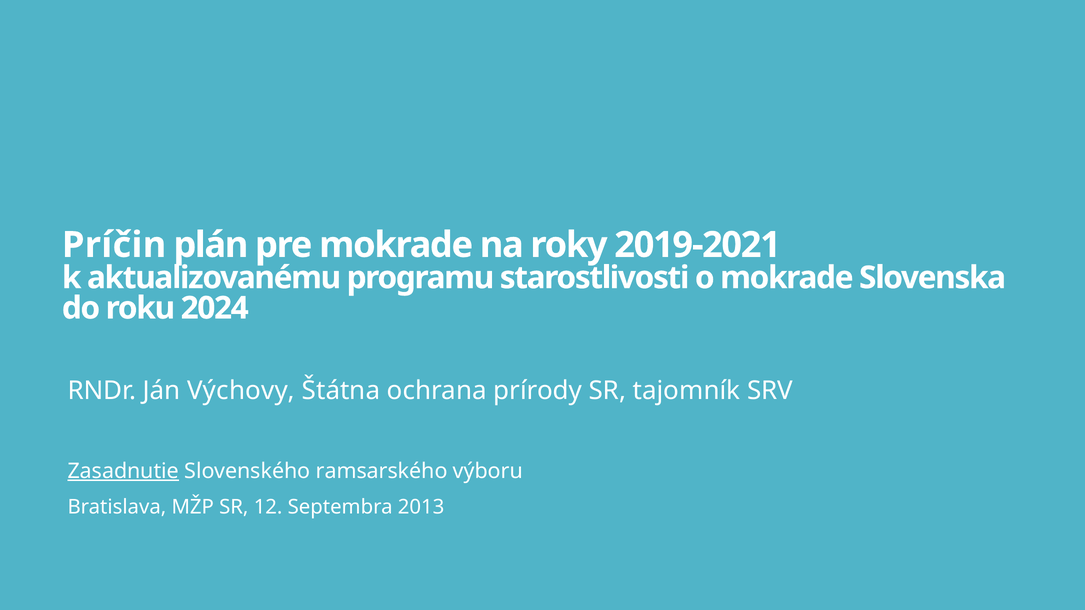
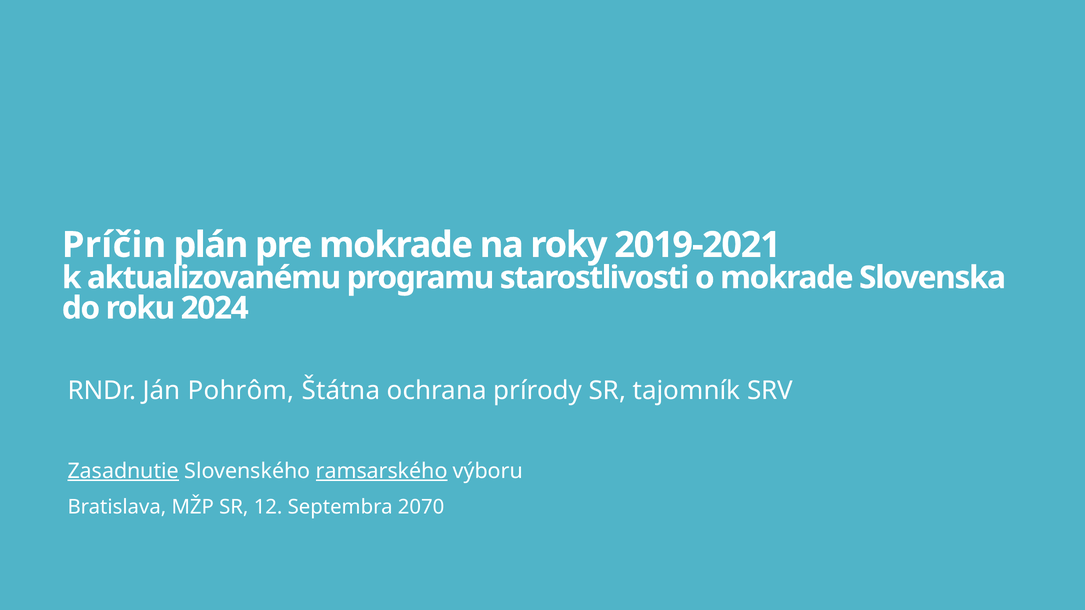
Výchovy: Výchovy -> Pohrôm
ramsarského underline: none -> present
2013: 2013 -> 2070
